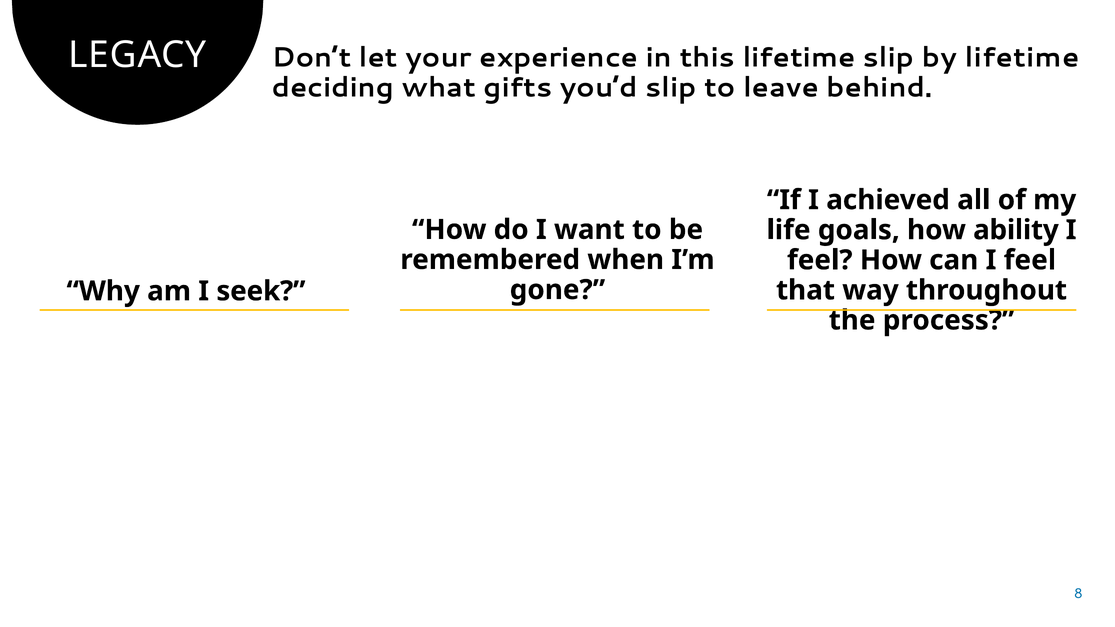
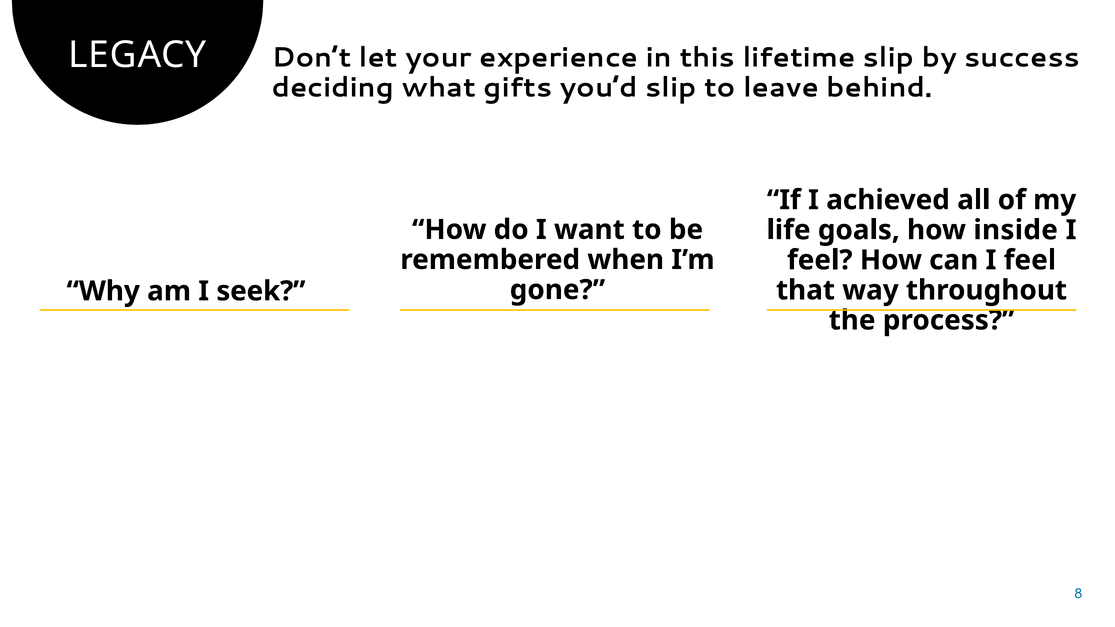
by lifetime: lifetime -> success
ability: ability -> inside
